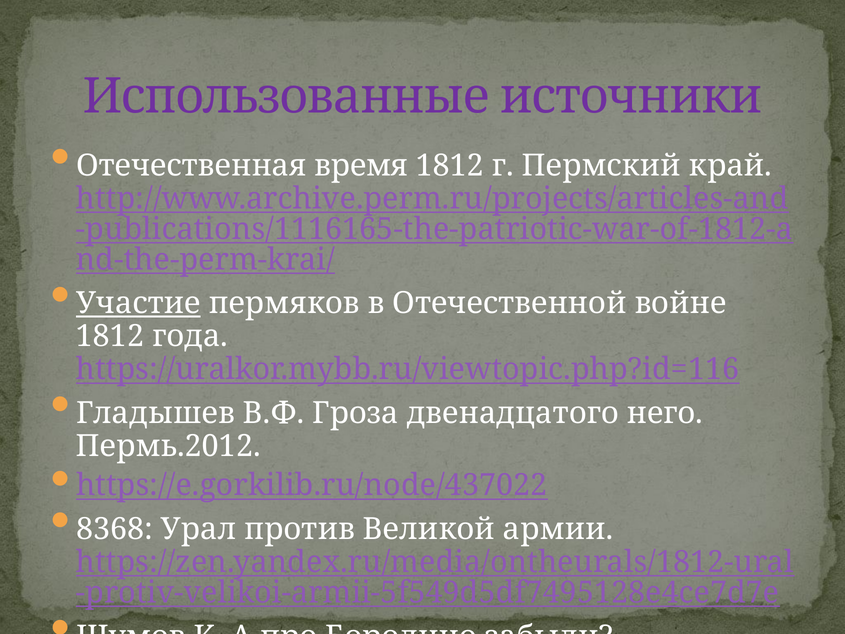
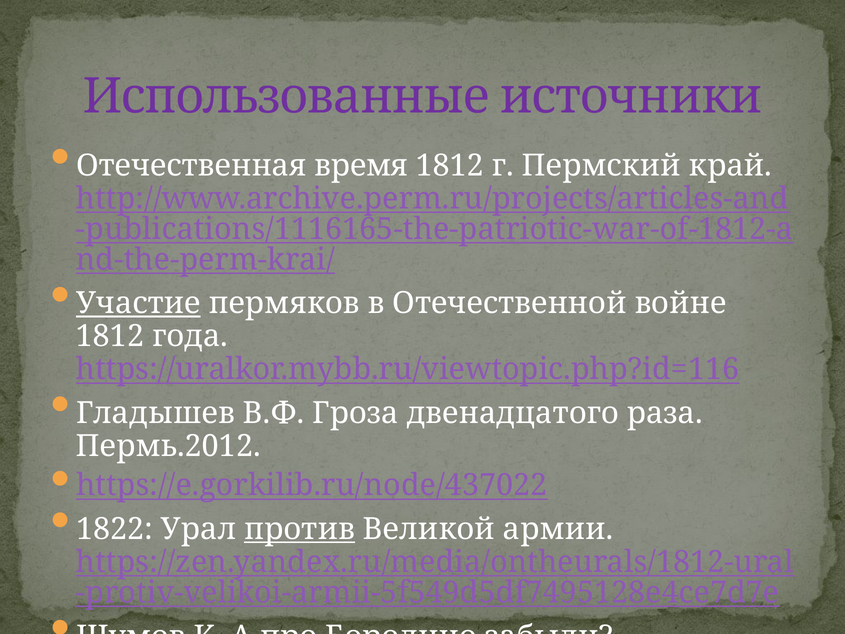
него: него -> раза
8368: 8368 -> 1822
против underline: none -> present
